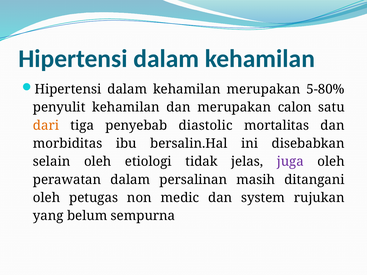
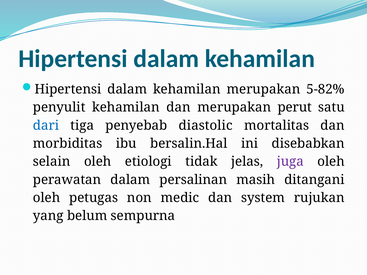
5-80%: 5-80% -> 5-82%
calon: calon -> perut
dari colour: orange -> blue
